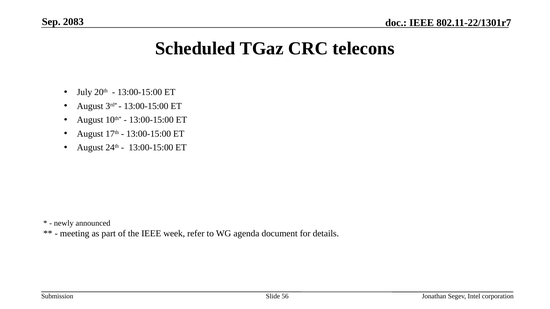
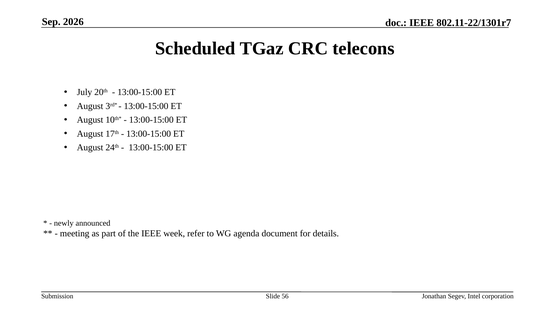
2083: 2083 -> 2026
